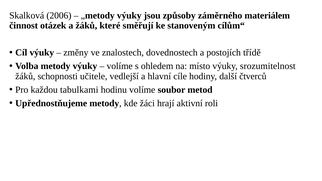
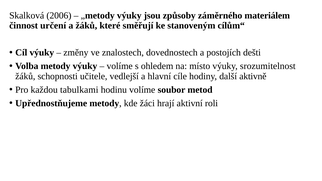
otázek: otázek -> určení
třídě: třídě -> dešti
čtverců: čtverců -> aktivně
